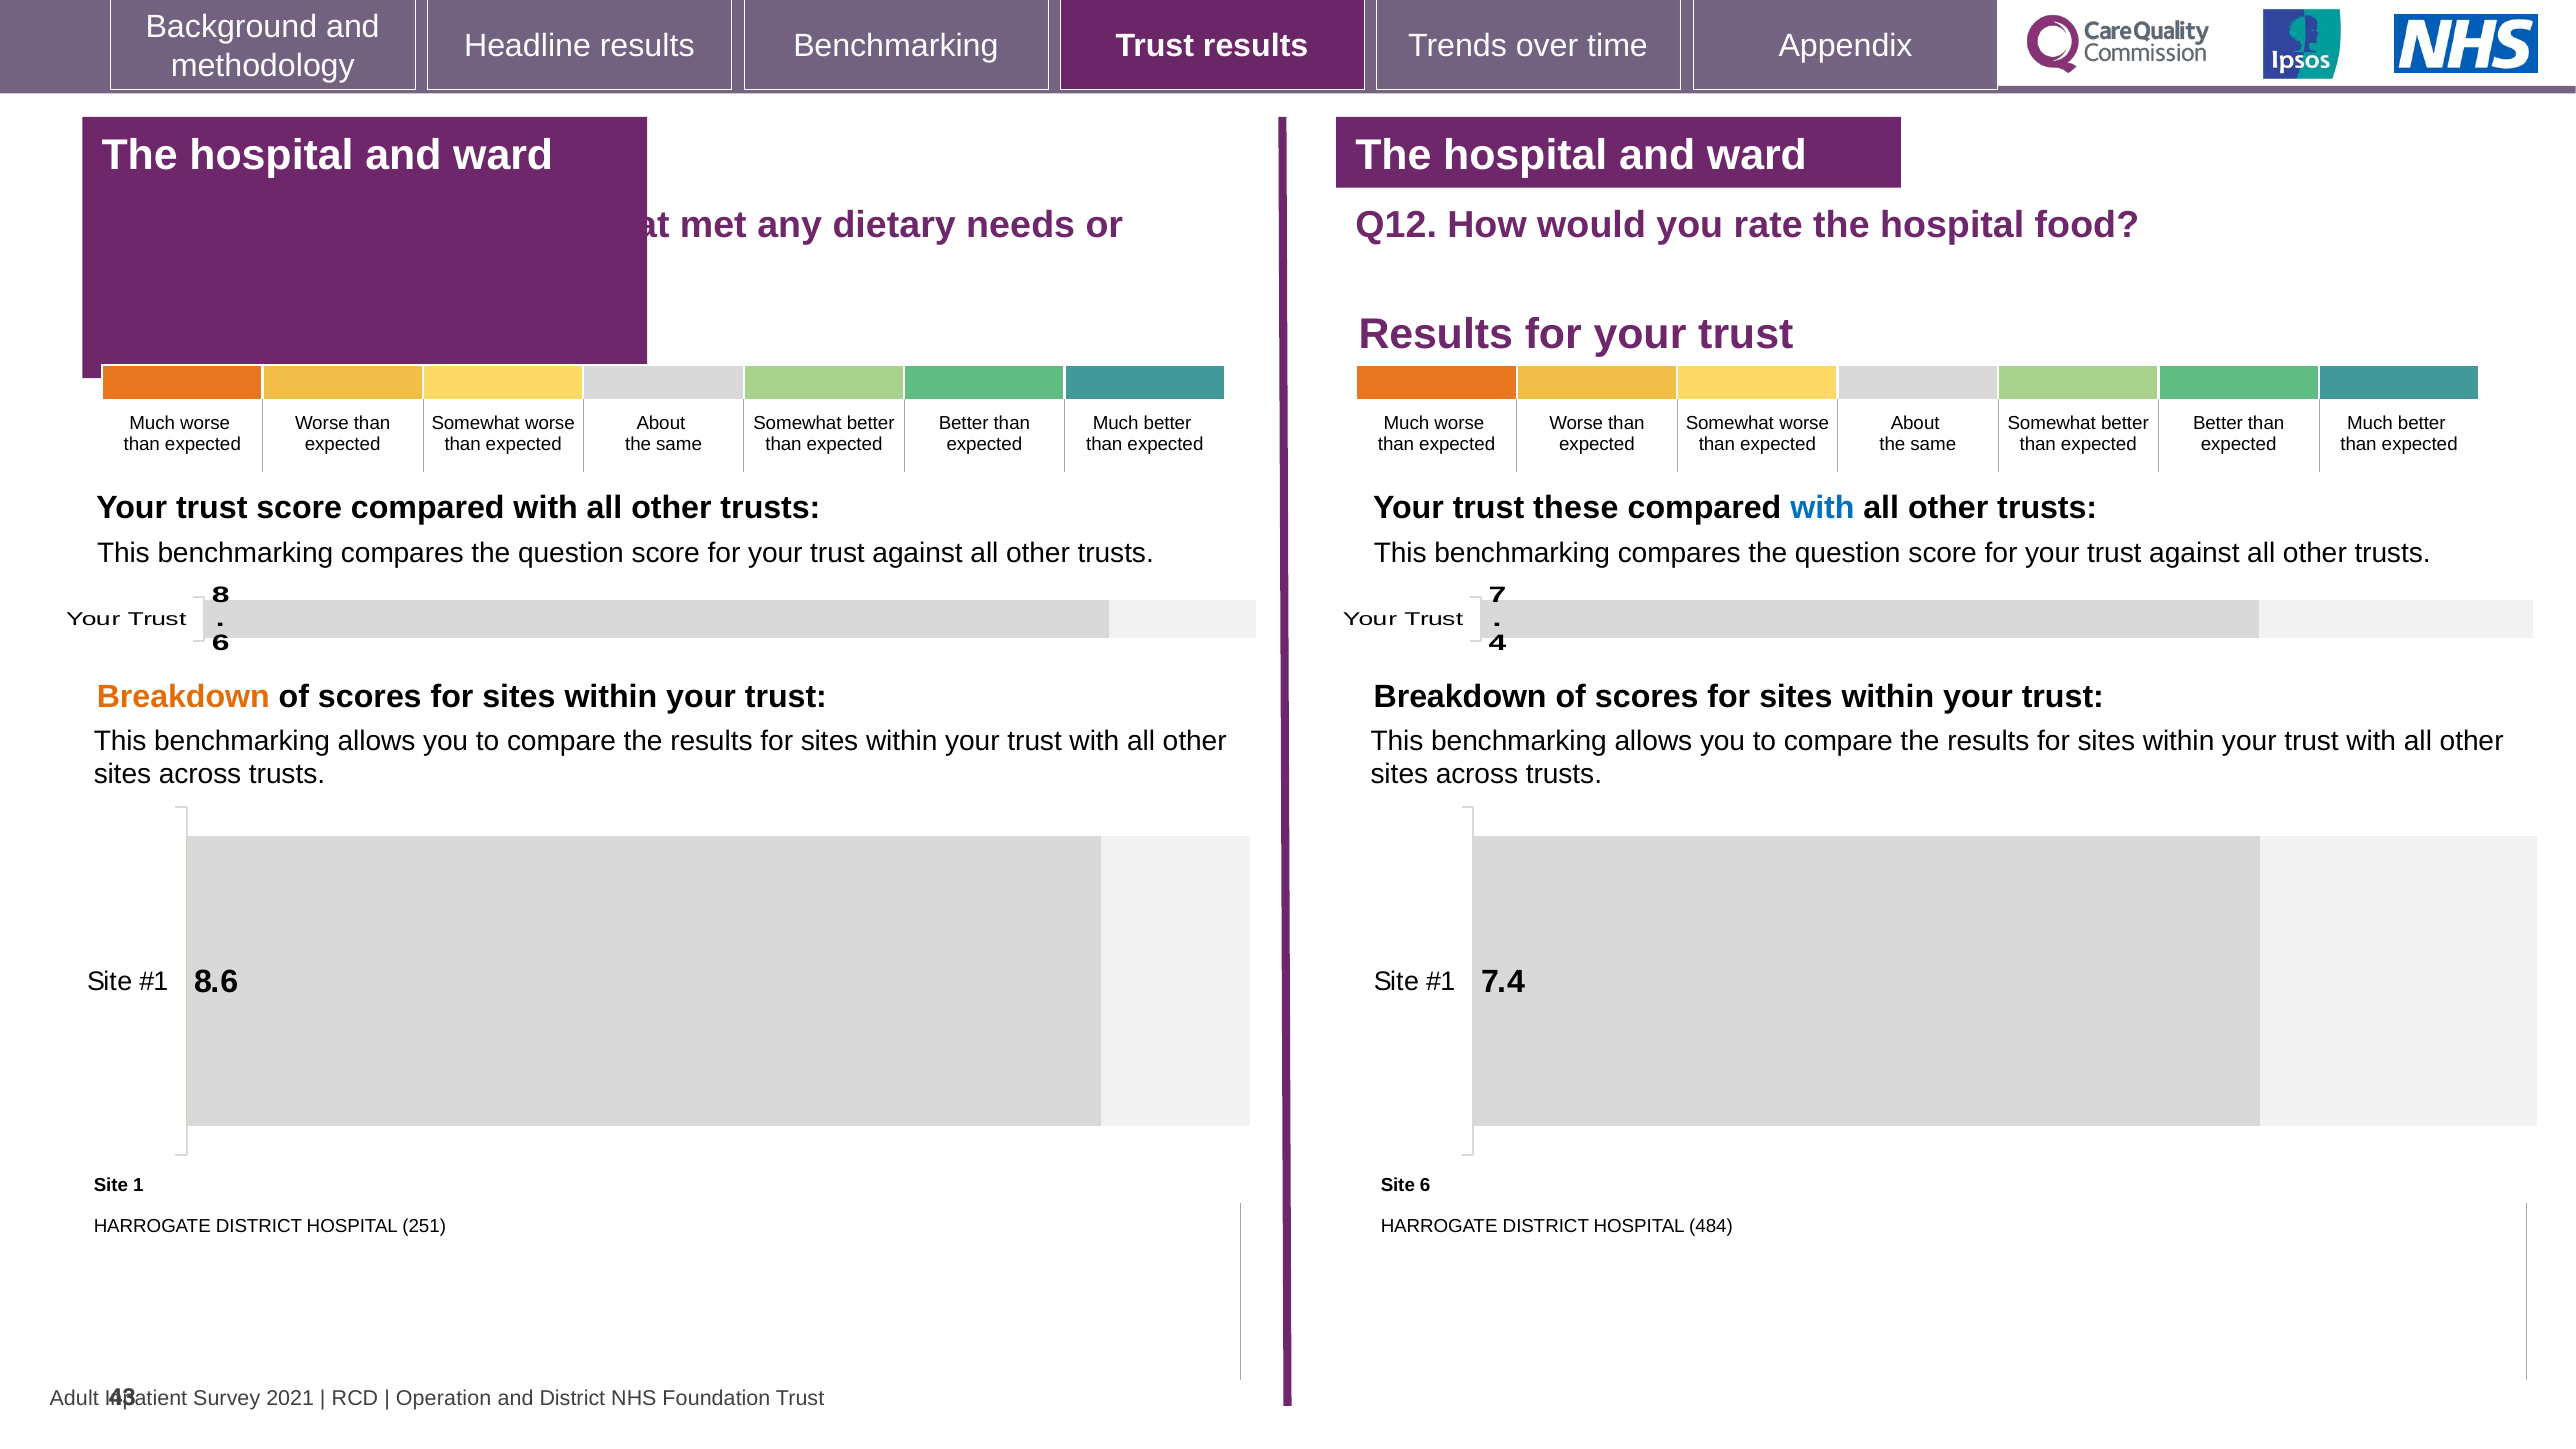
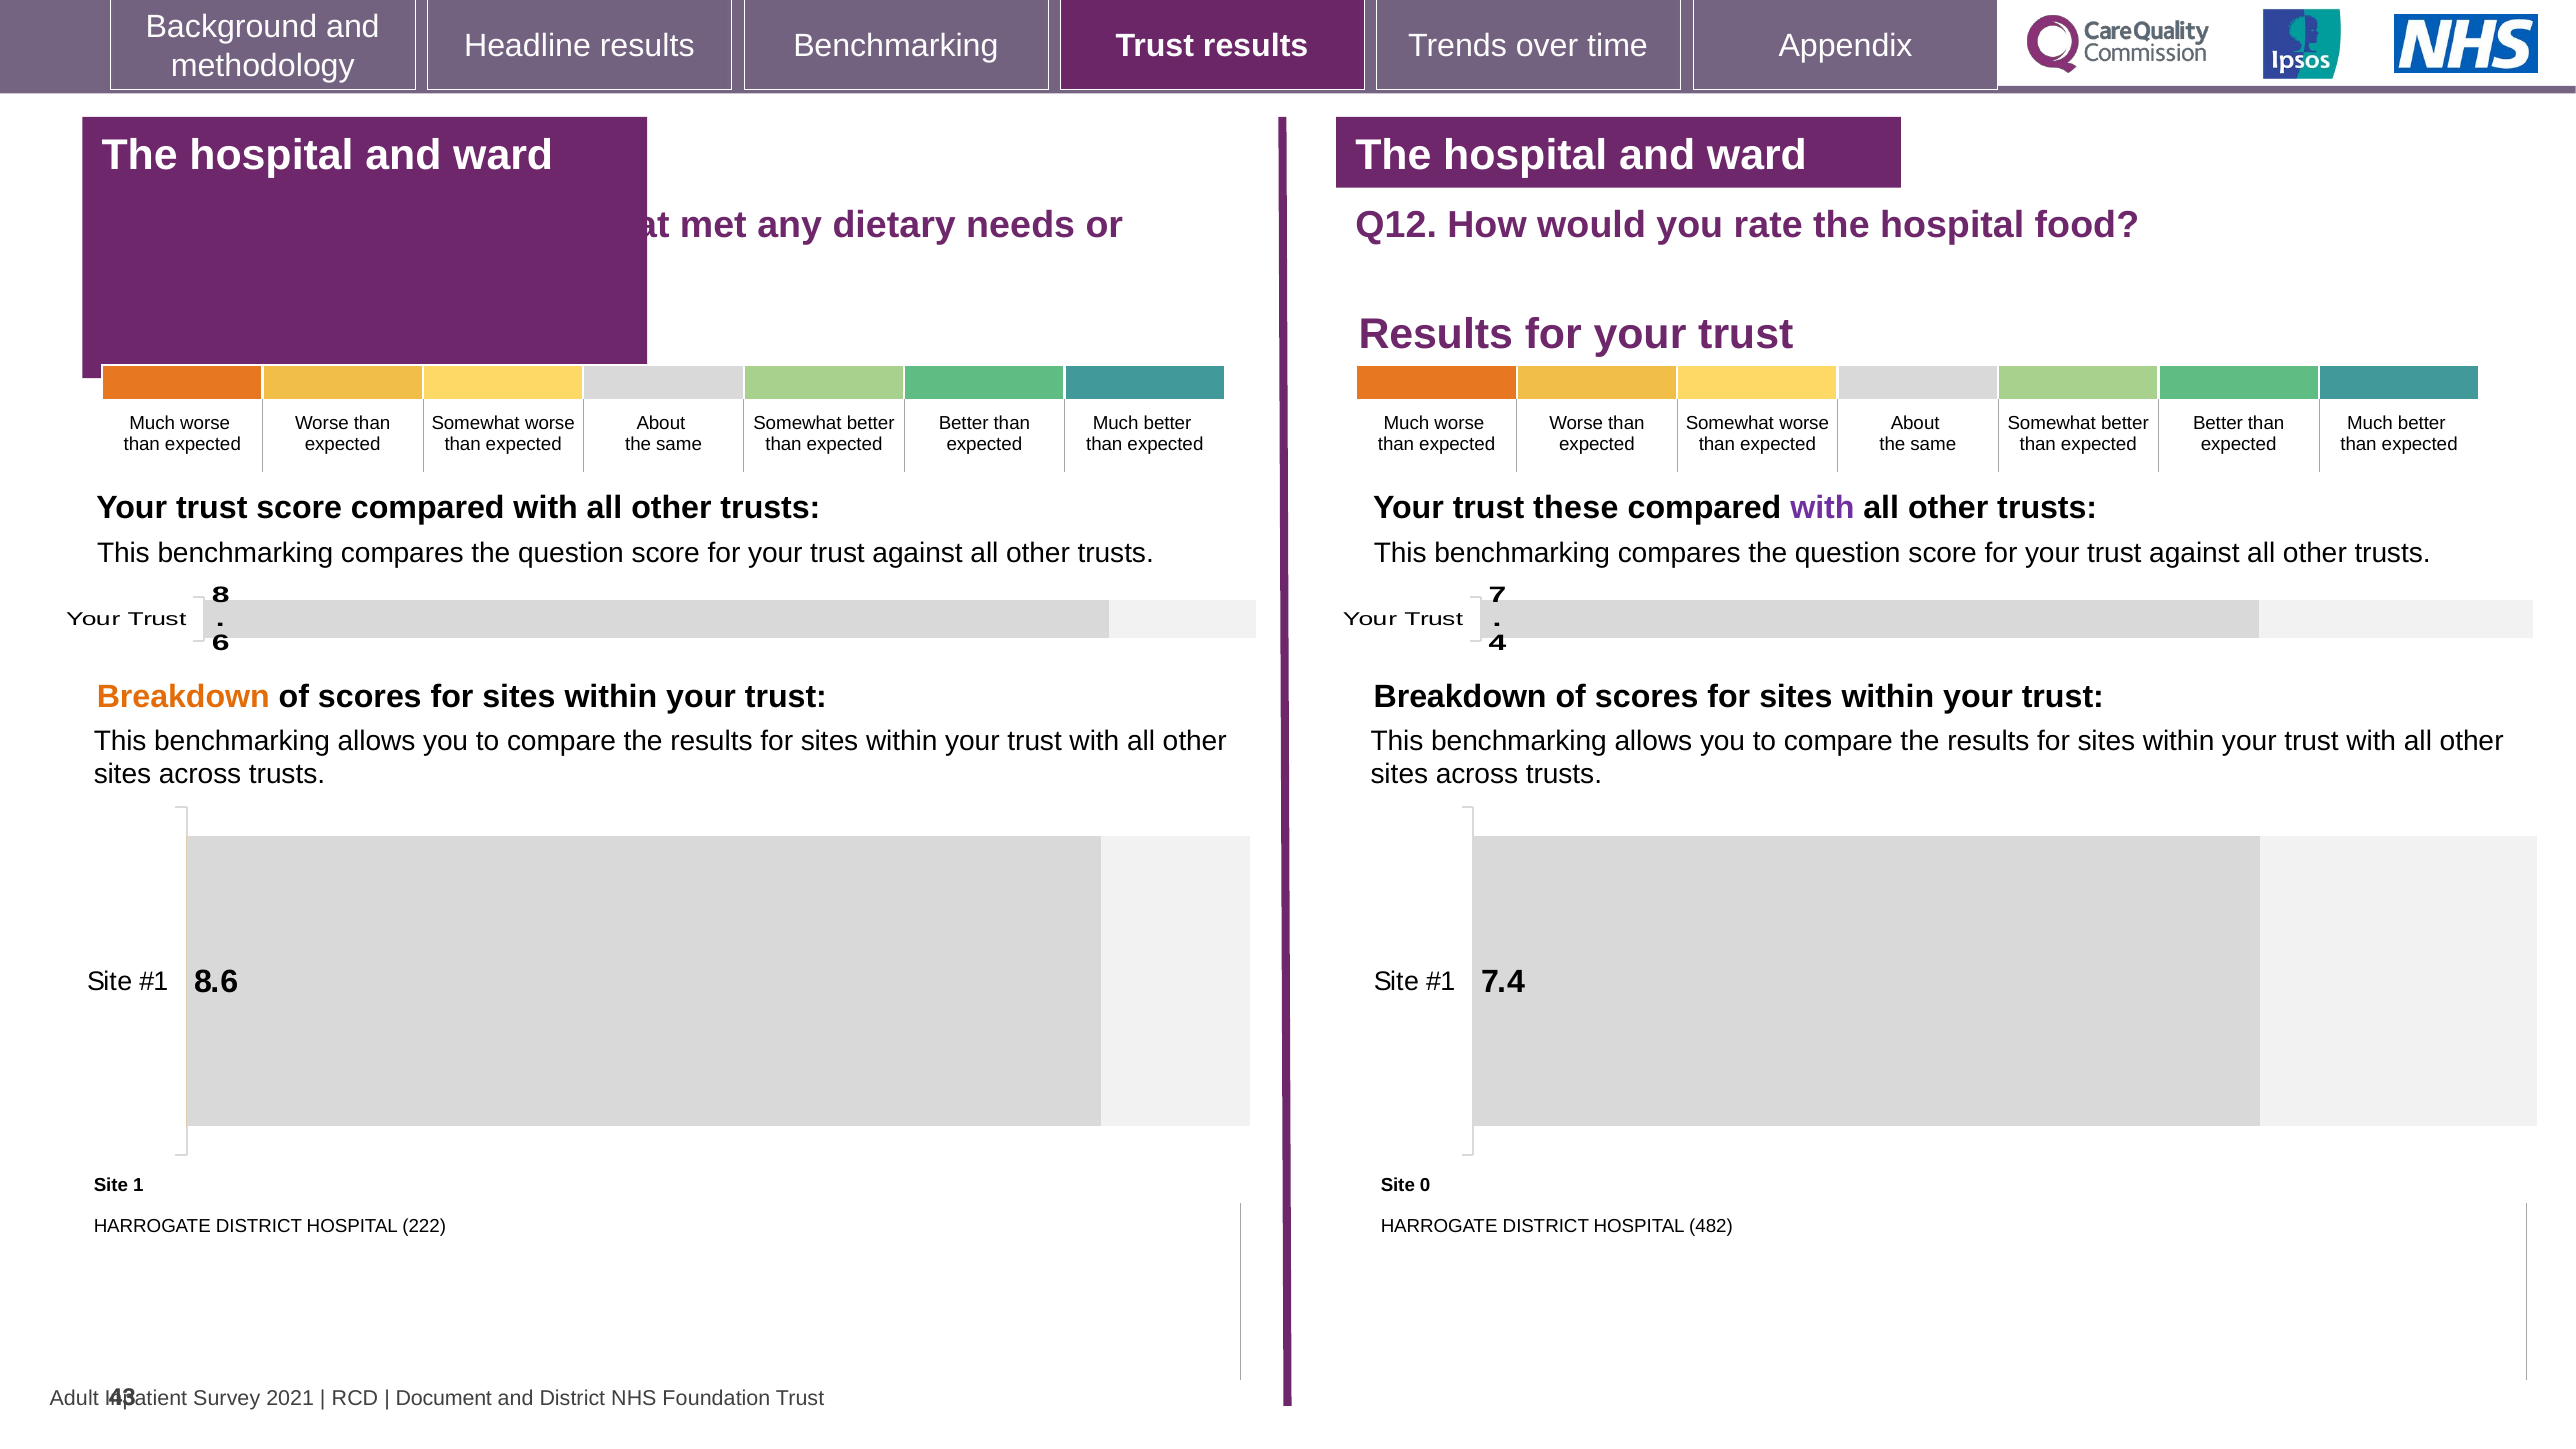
with at (1822, 508) colour: blue -> purple
Site 6: 6 -> 0
251: 251 -> 222
484: 484 -> 482
Operation: Operation -> Document
